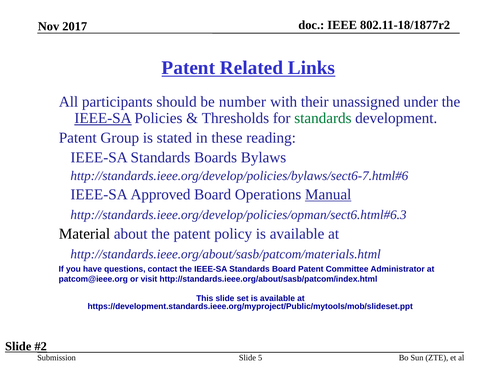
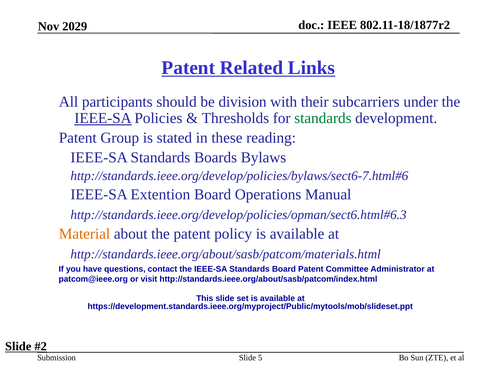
2017: 2017 -> 2029
number: number -> division
unassigned: unassigned -> subcarriers
Approved: Approved -> Extention
Manual underline: present -> none
Material colour: black -> orange
